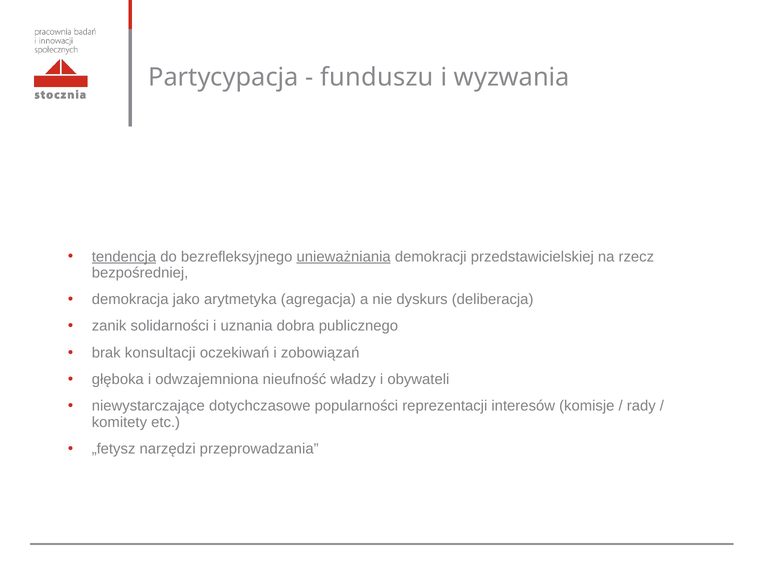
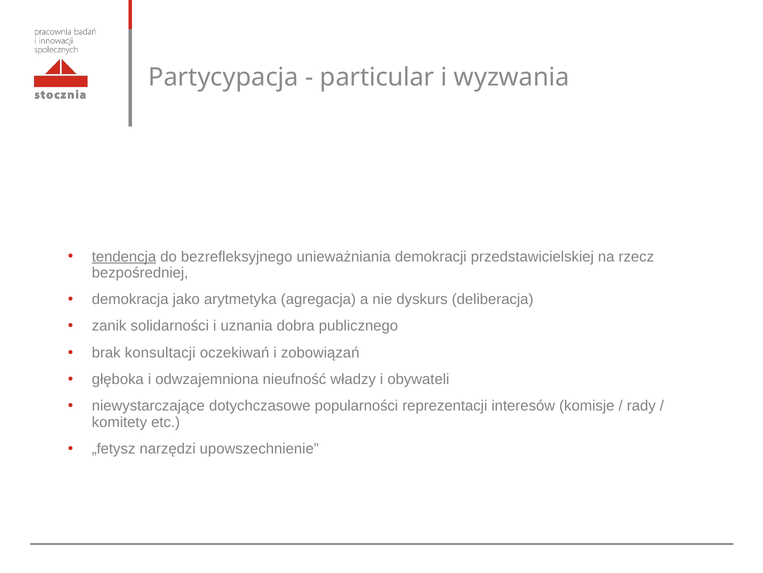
funduszu: funduszu -> particular
unieważniania underline: present -> none
przeprowadzania: przeprowadzania -> upowszechnienie
